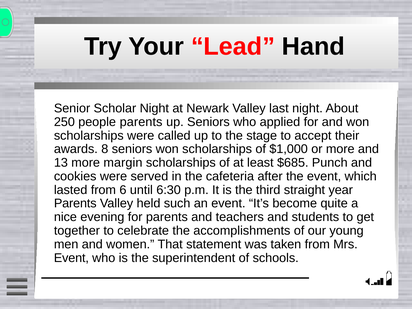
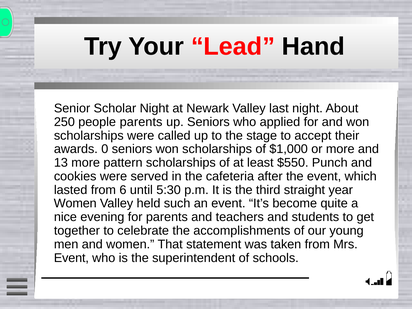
8: 8 -> 0
margin: margin -> pattern
$685: $685 -> $550
6:30: 6:30 -> 5:30
Parents at (75, 203): Parents -> Women
